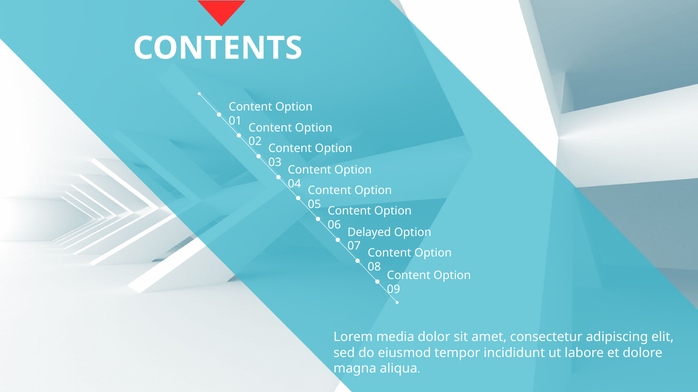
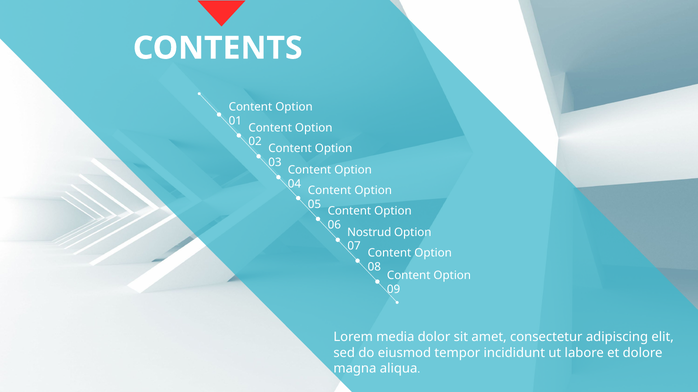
Delayed: Delayed -> Nostrud
